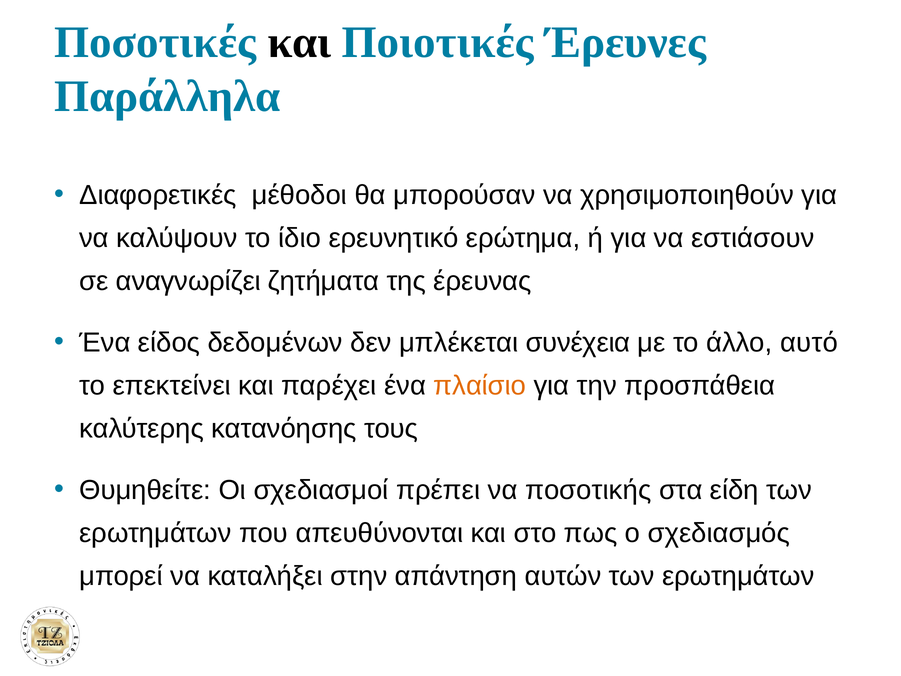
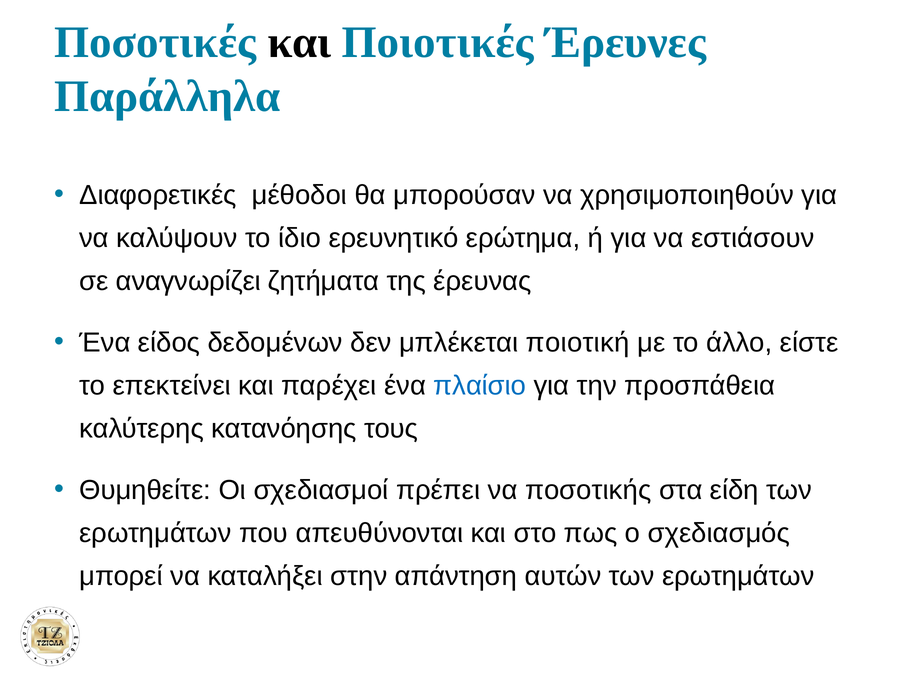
συνέχεια: συνέχεια -> ποιοτική
αυτό: αυτό -> είστε
πλαίσιο colour: orange -> blue
